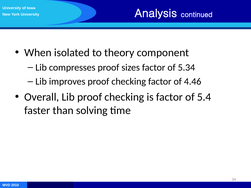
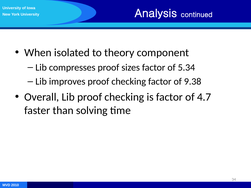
4.46: 4.46 -> 9.38
5.4: 5.4 -> 4.7
